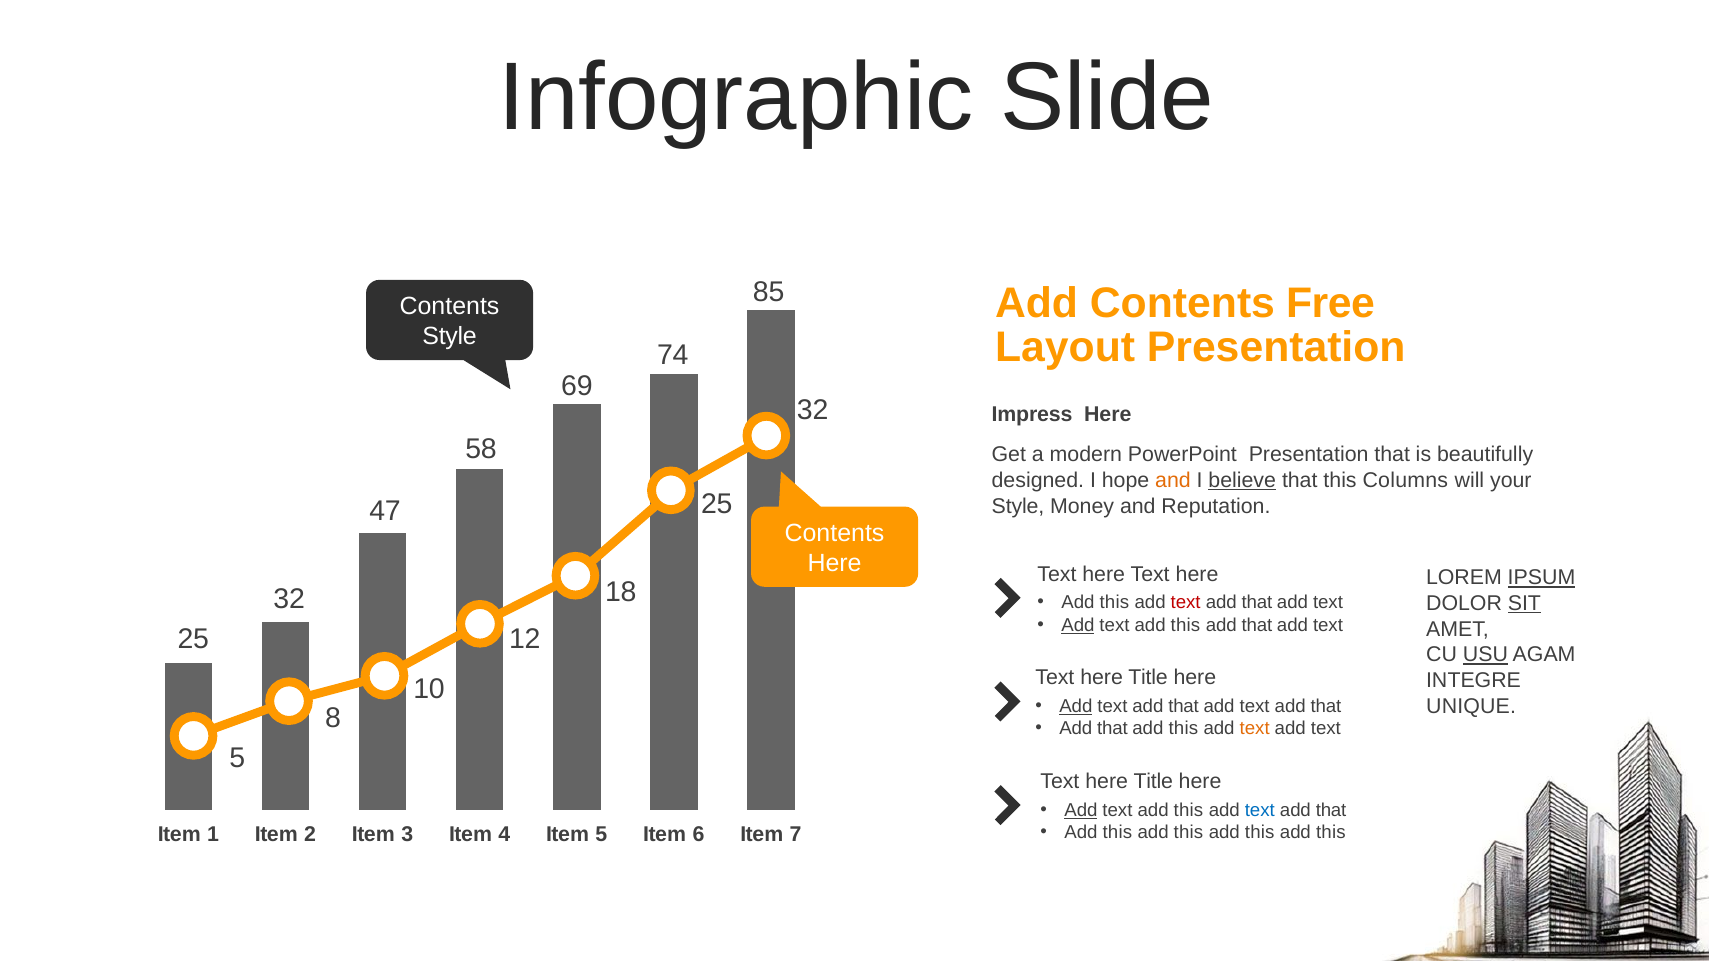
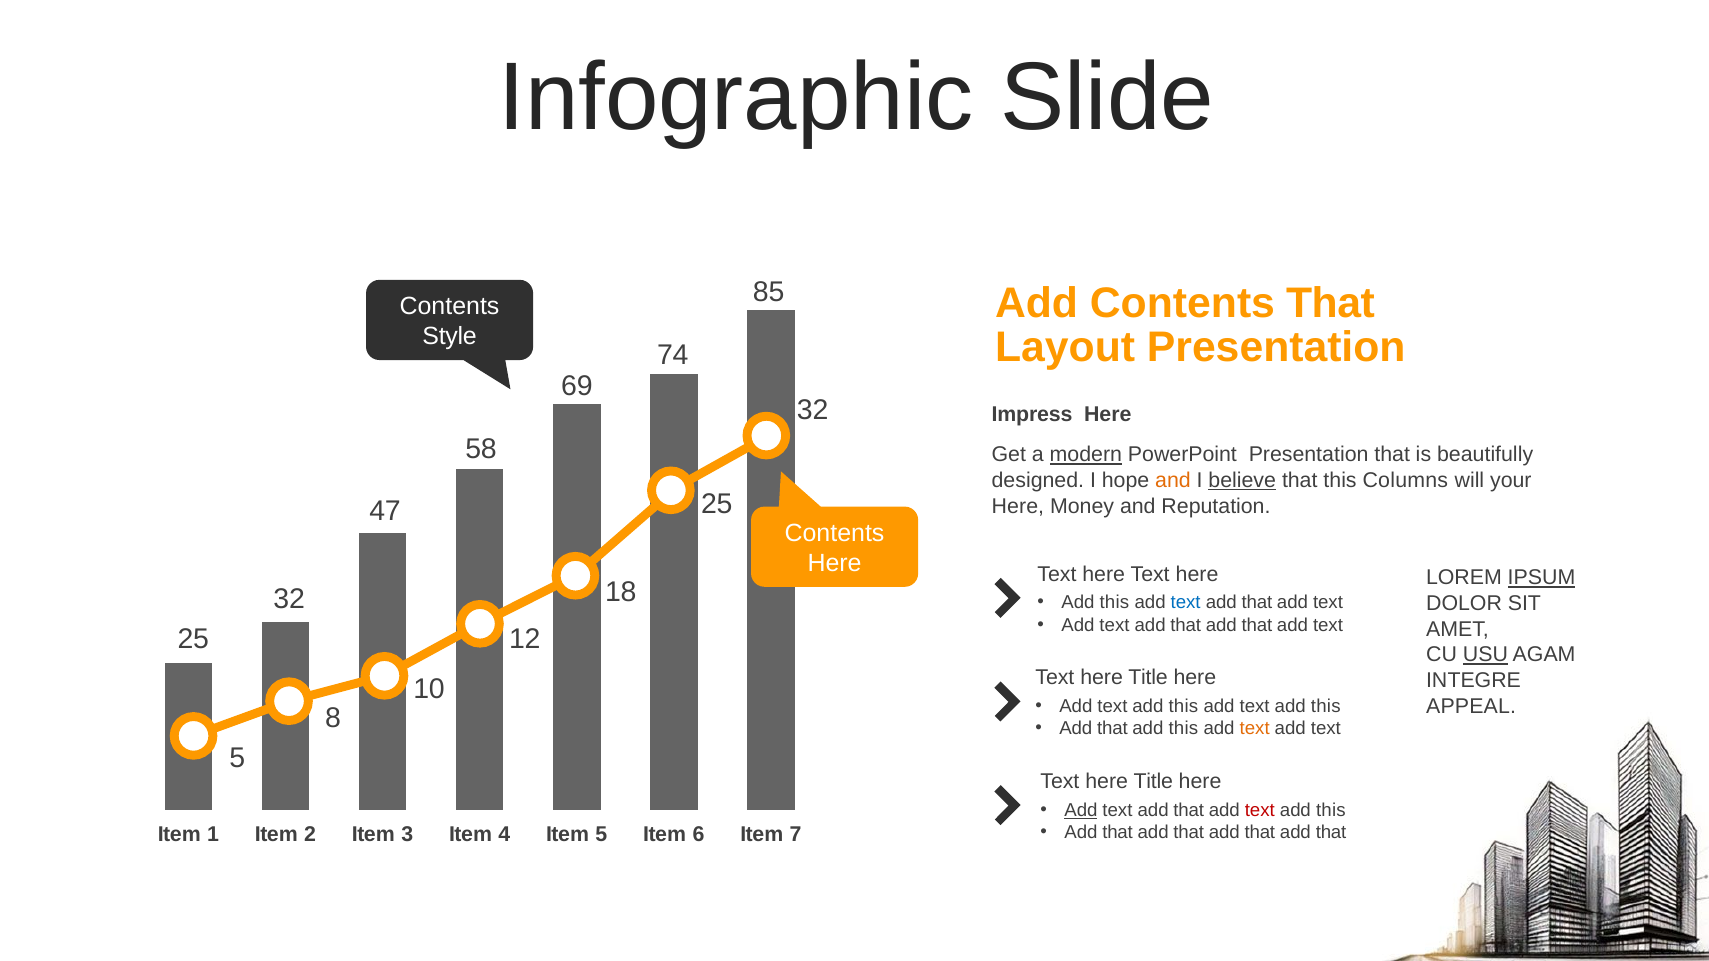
Contents Free: Free -> That
modern underline: none -> present
Style at (1018, 506): Style -> Here
text at (1186, 603) colour: red -> blue
SIT underline: present -> none
Add at (1078, 625) underline: present -> none
this at (1186, 625): this -> that
UNIQUE: UNIQUE -> APPEAL
Add at (1076, 707) underline: present -> none
that at (1184, 707): that -> this
that at (1326, 707): that -> this
this at (1188, 810): this -> that
text at (1260, 810) colour: blue -> red
that at (1331, 810): that -> this
this at (1117, 833): this -> that
this at (1188, 833): this -> that
this at (1260, 833): this -> that
this at (1331, 833): this -> that
